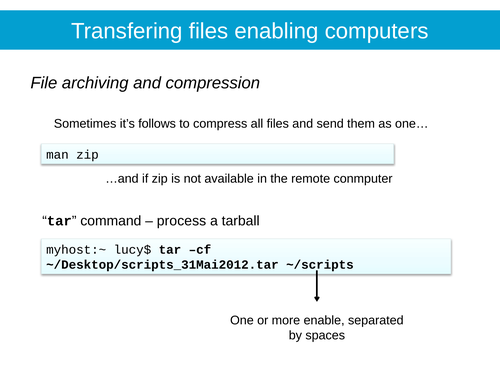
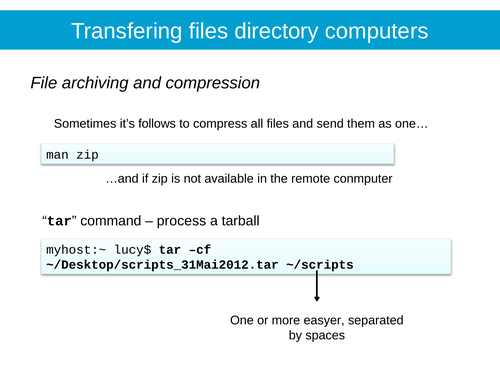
enabling: enabling -> directory
enable: enable -> easyer
